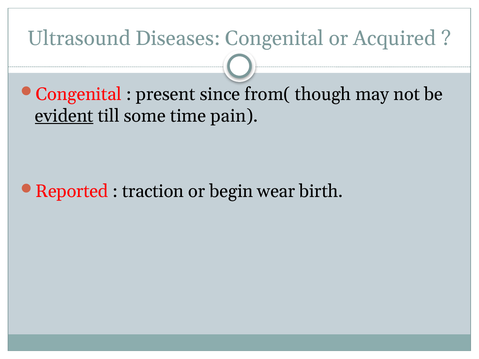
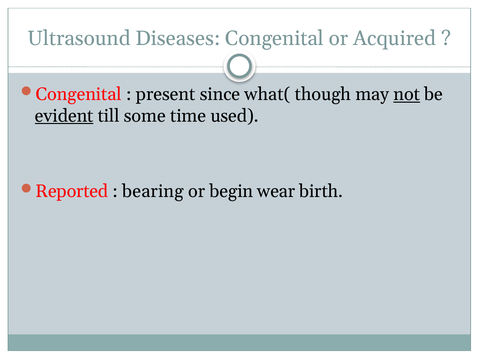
from(: from( -> what(
not underline: none -> present
pain: pain -> used
traction: traction -> bearing
